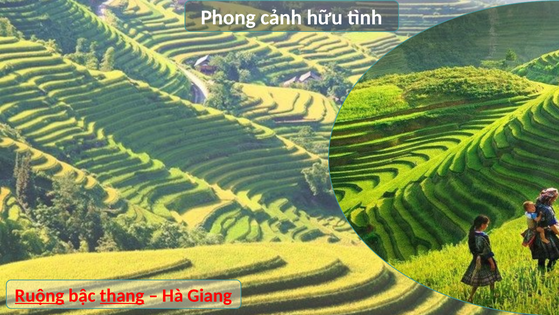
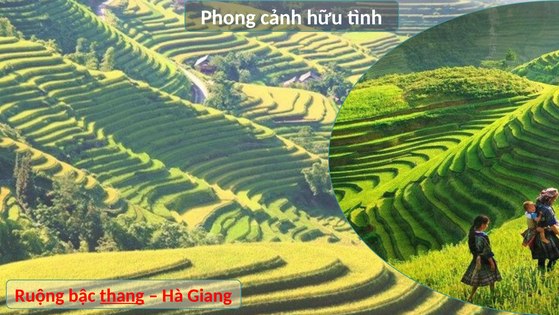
Ruộng underline: present -> none
